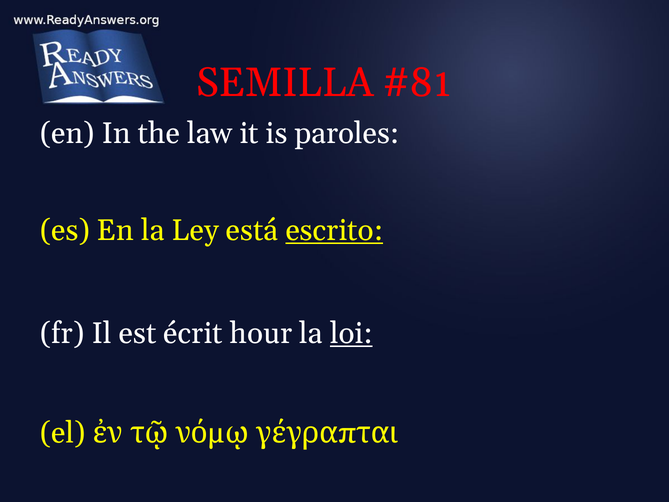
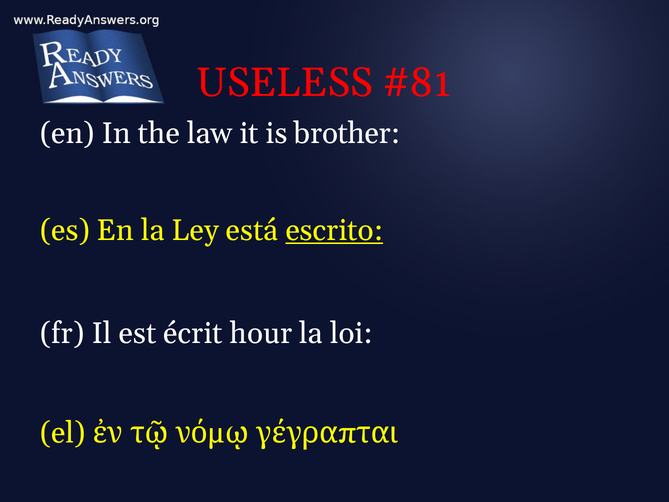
SEMILLA: SEMILLA -> USELESS
paroles: paroles -> brother
loi underline: present -> none
